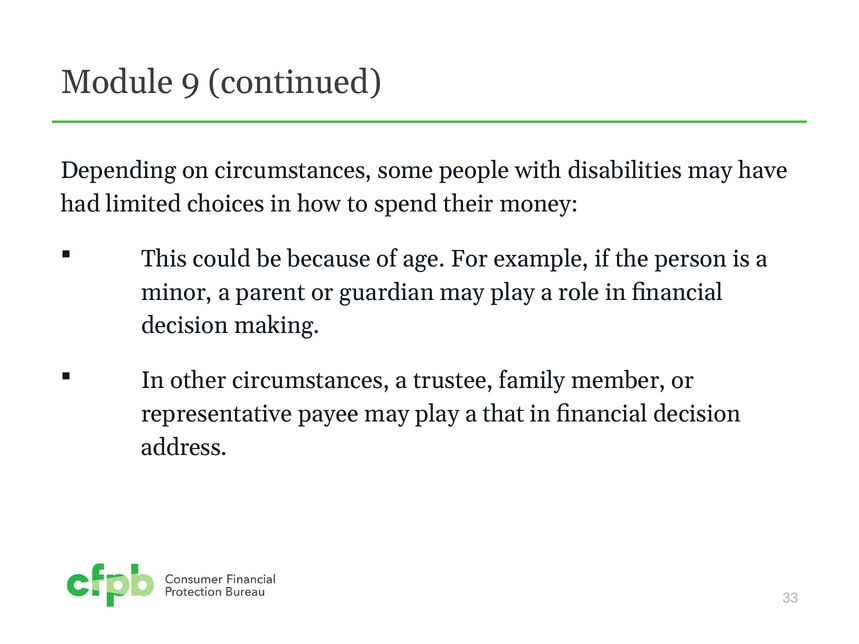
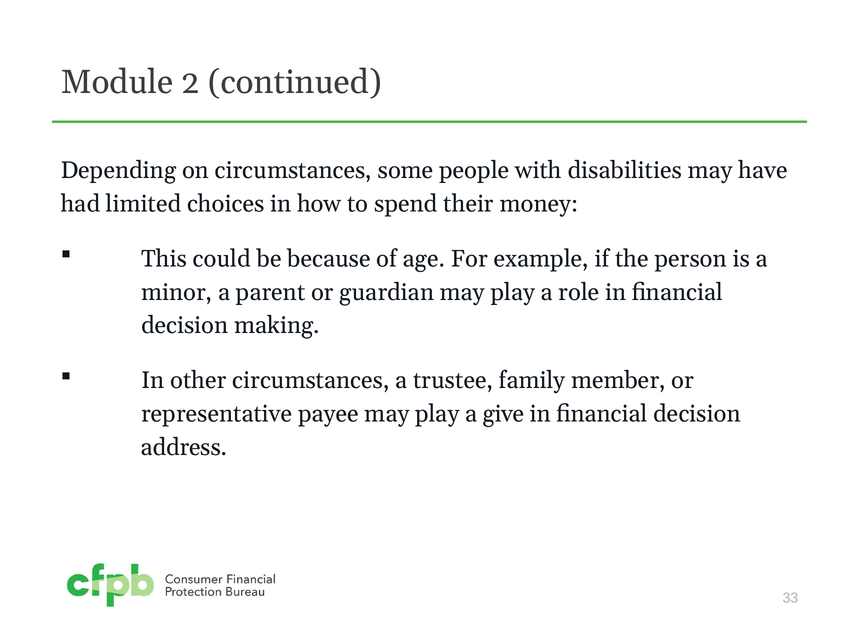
9: 9 -> 2
that: that -> give
